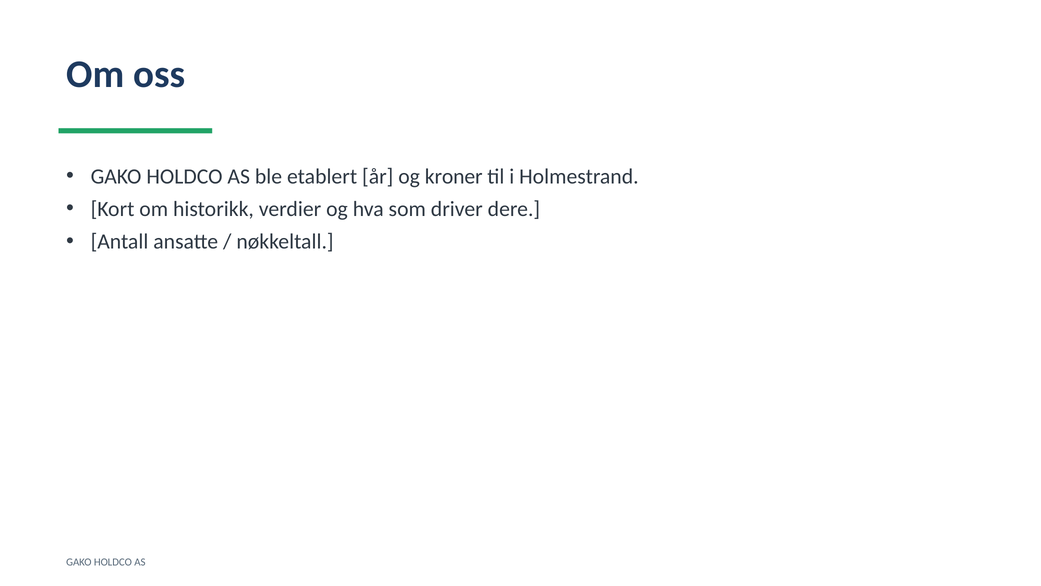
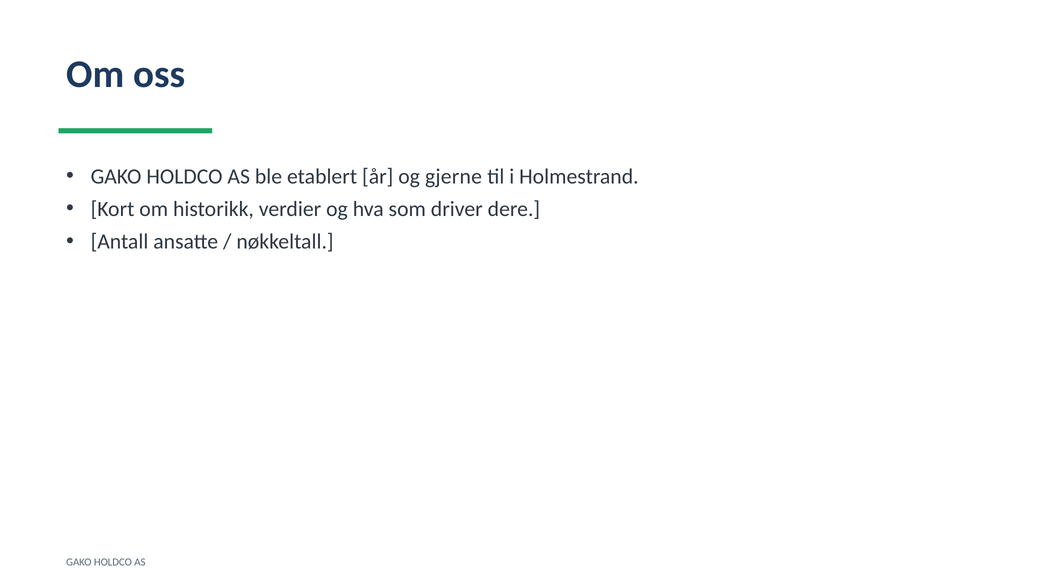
kroner: kroner -> gjerne
